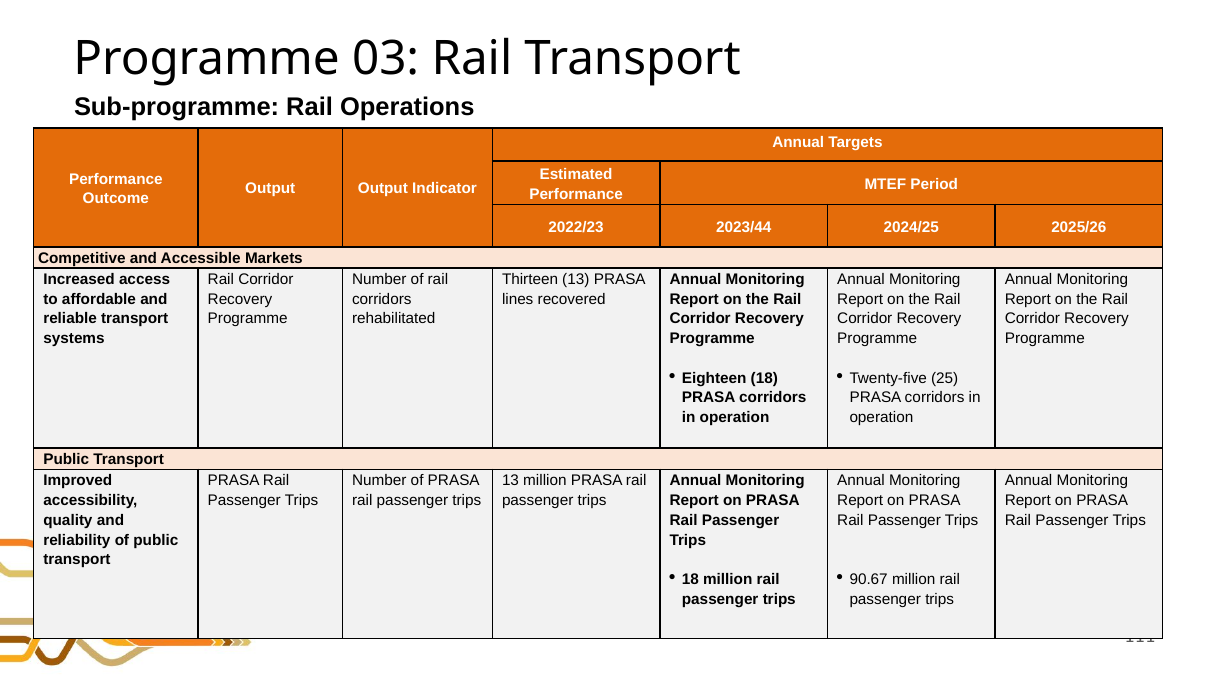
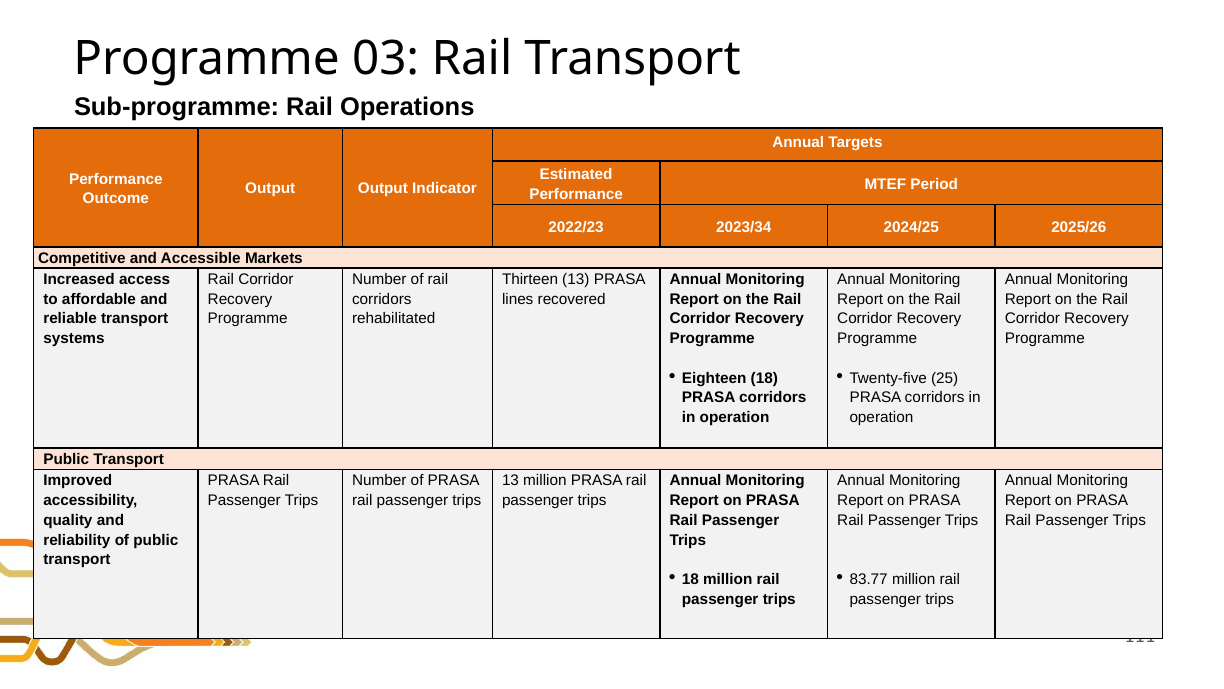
2023/44: 2023/44 -> 2023/34
90.67: 90.67 -> 83.77
